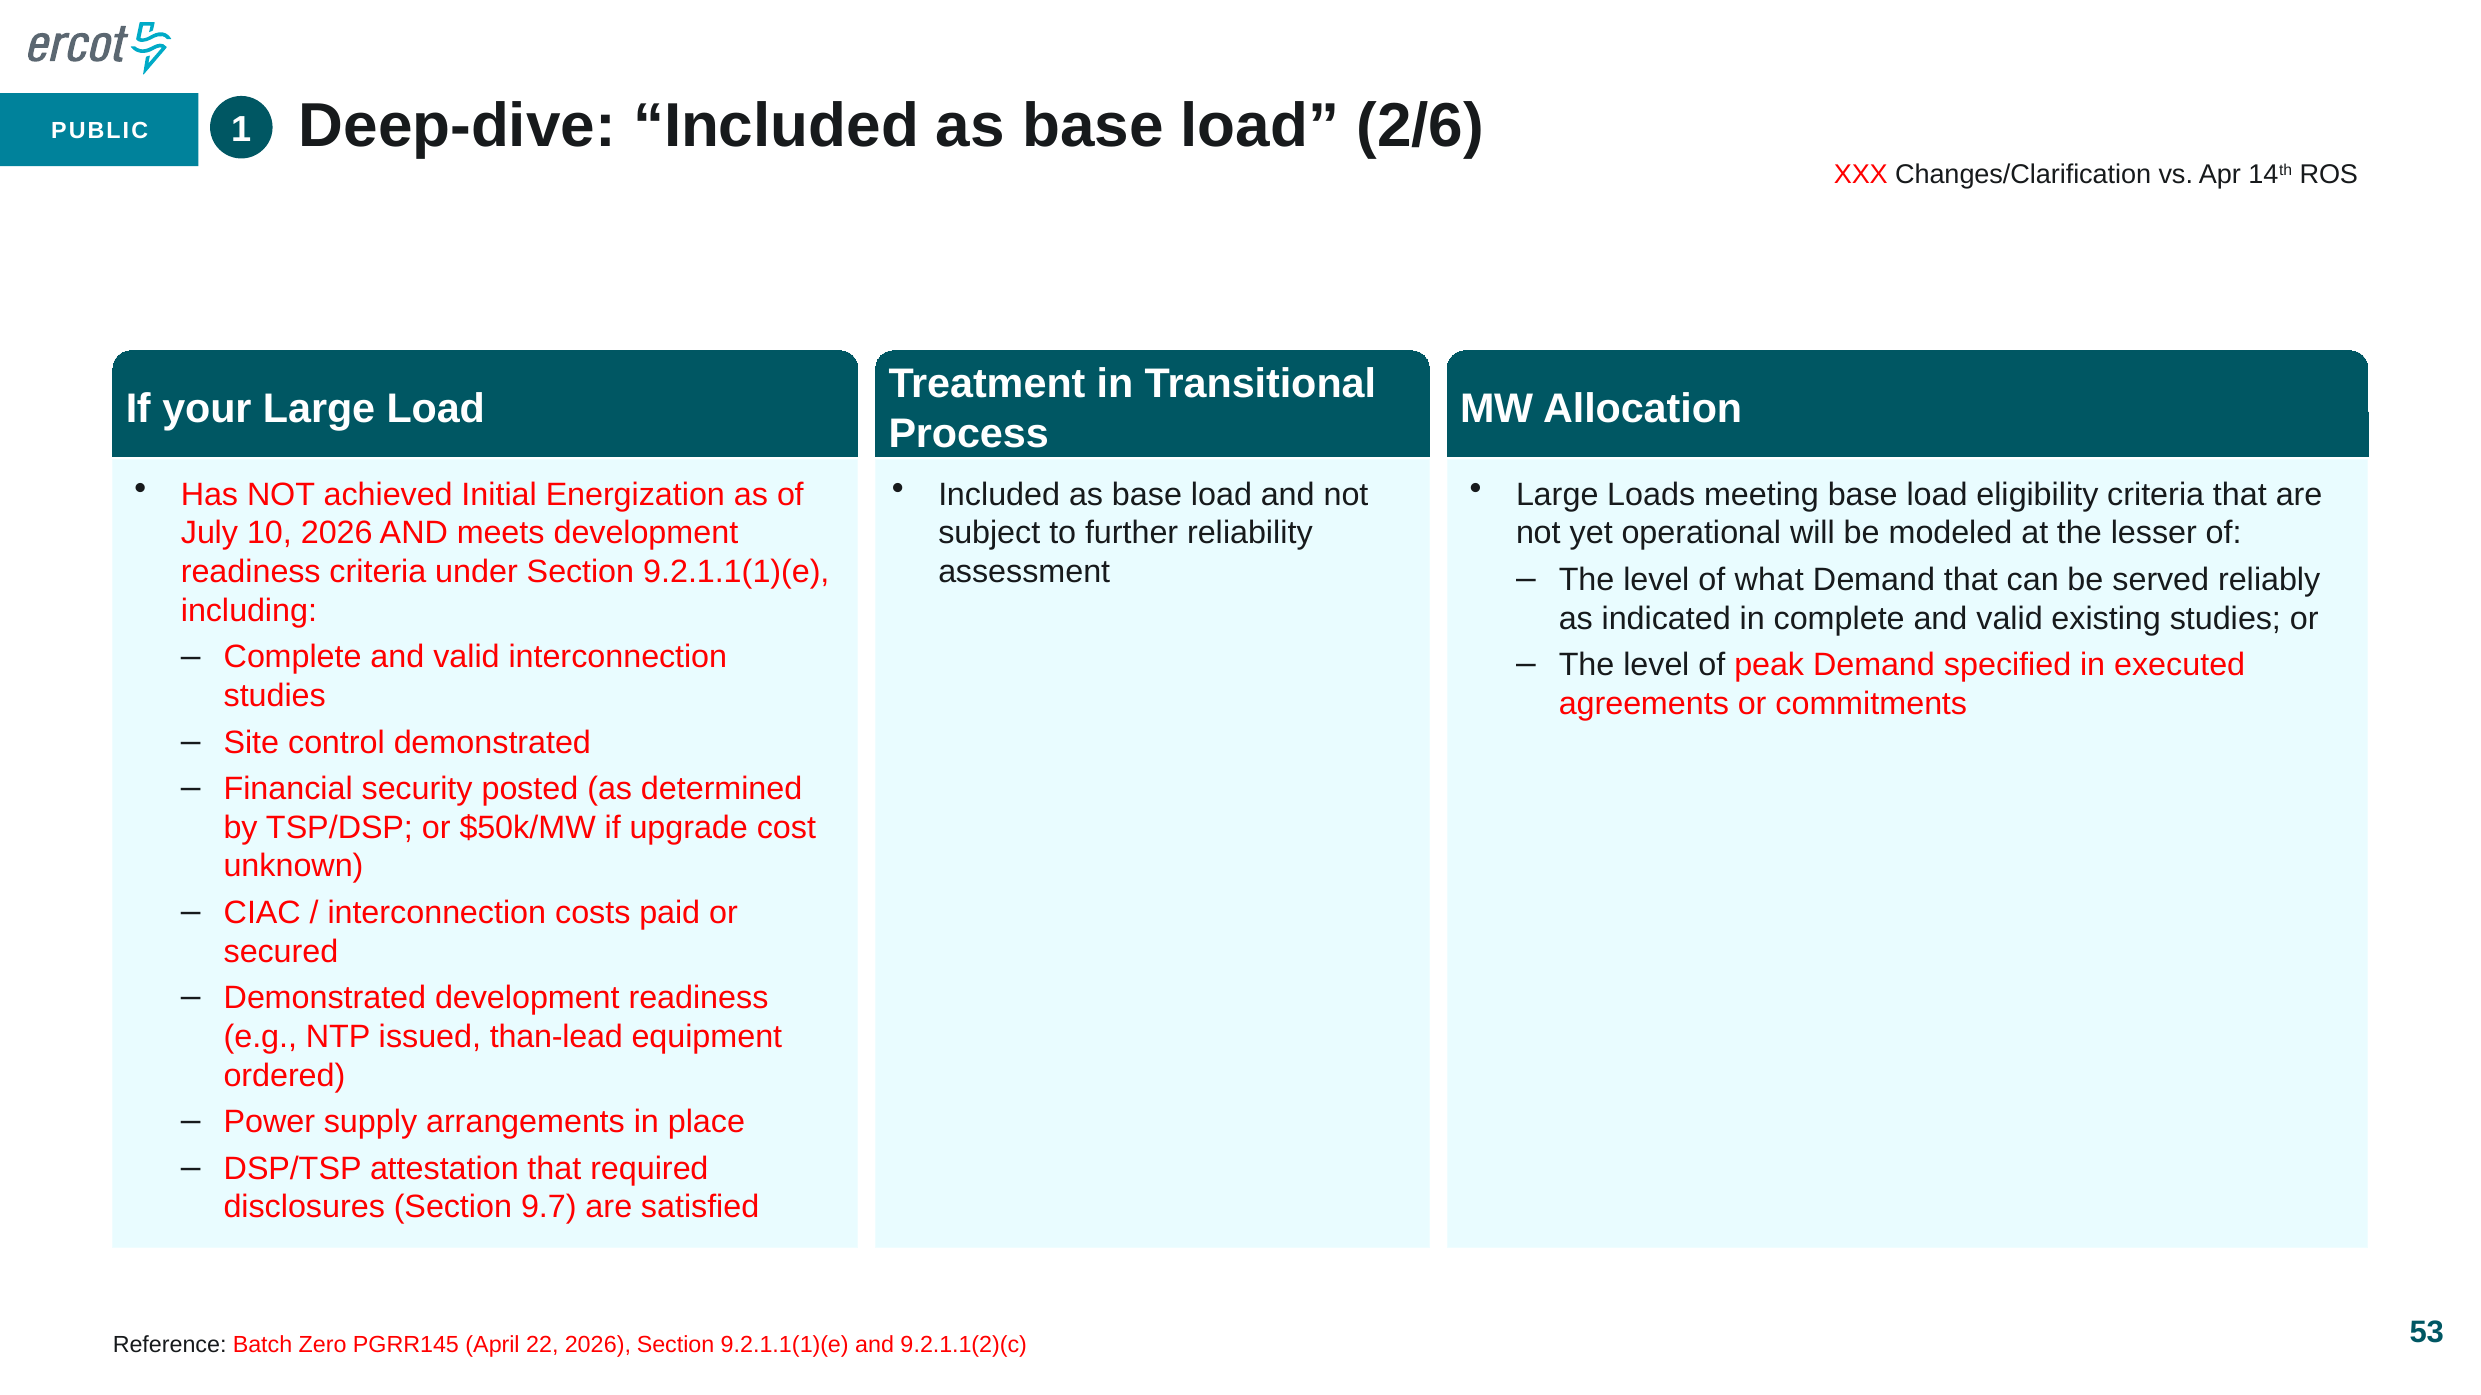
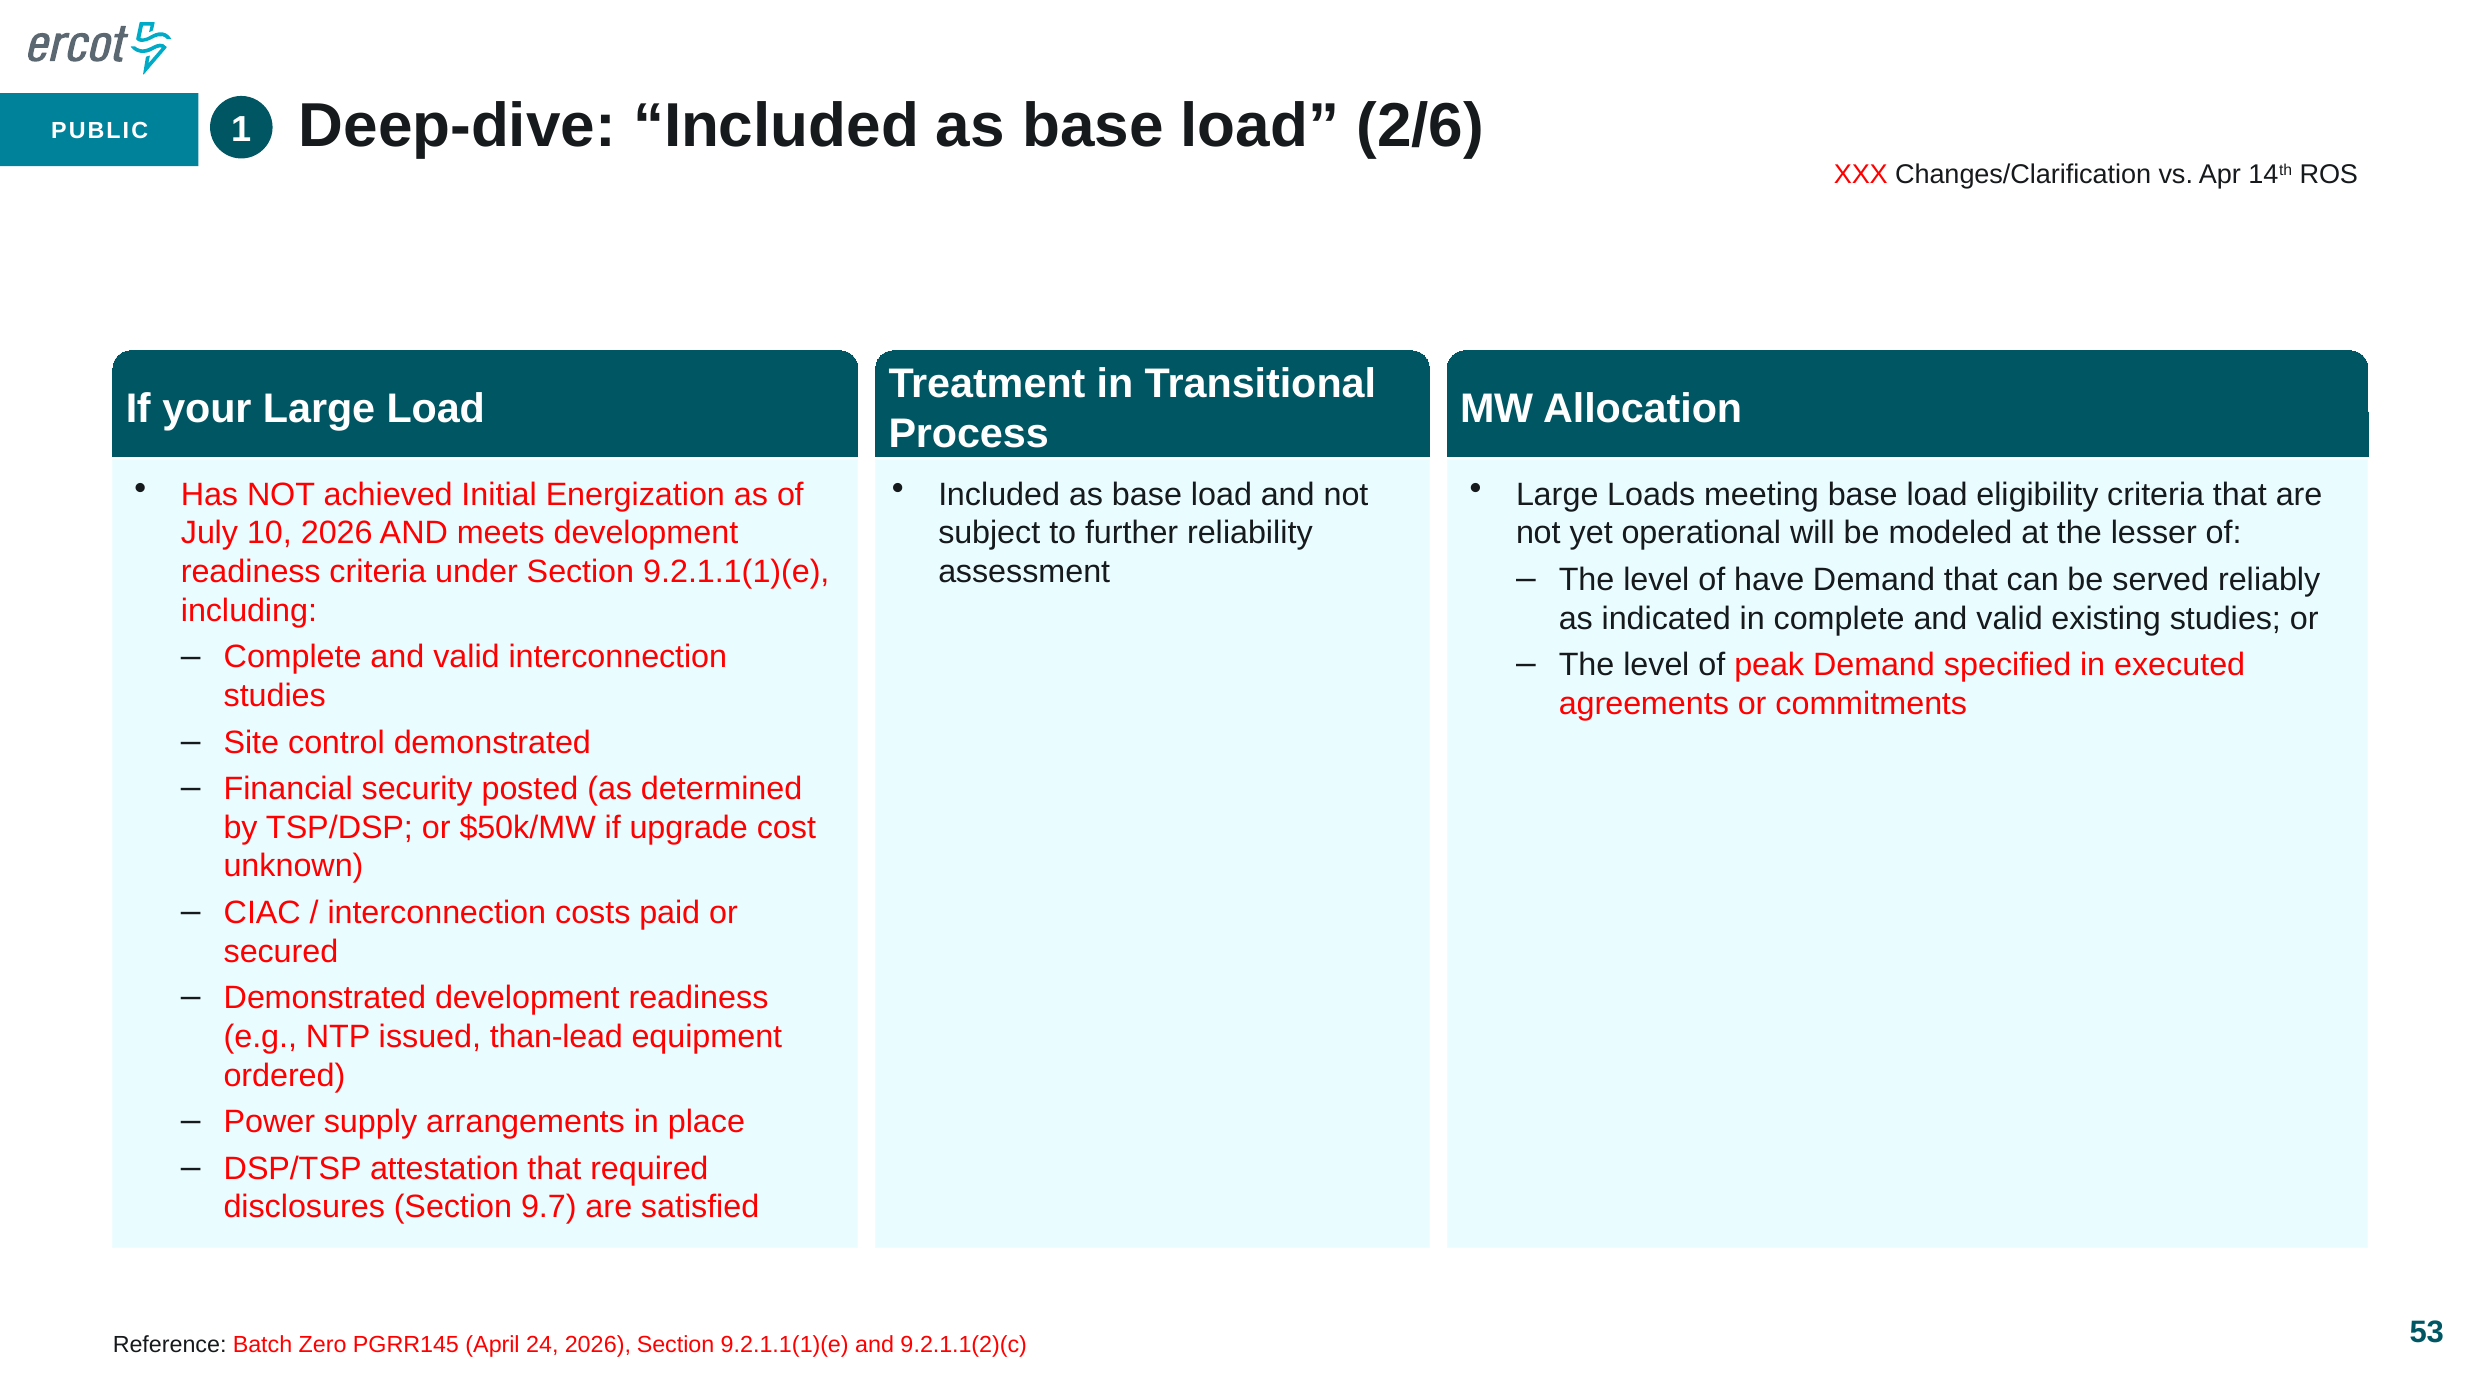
what: what -> have
22: 22 -> 24
